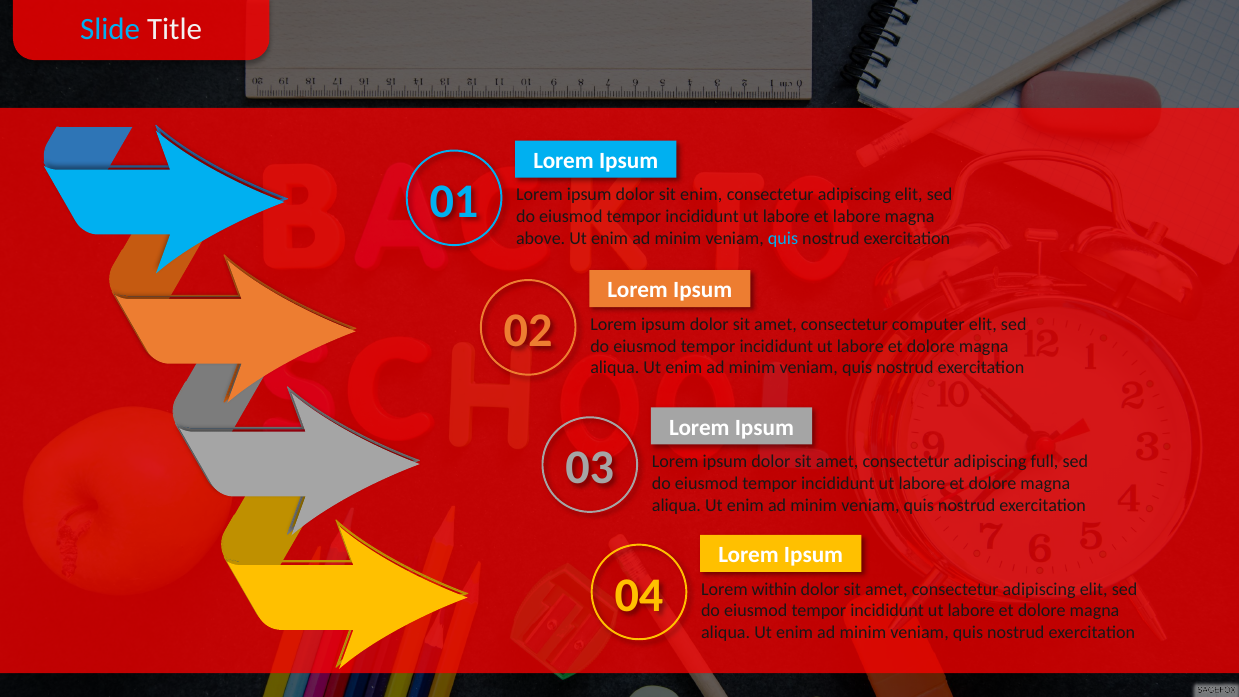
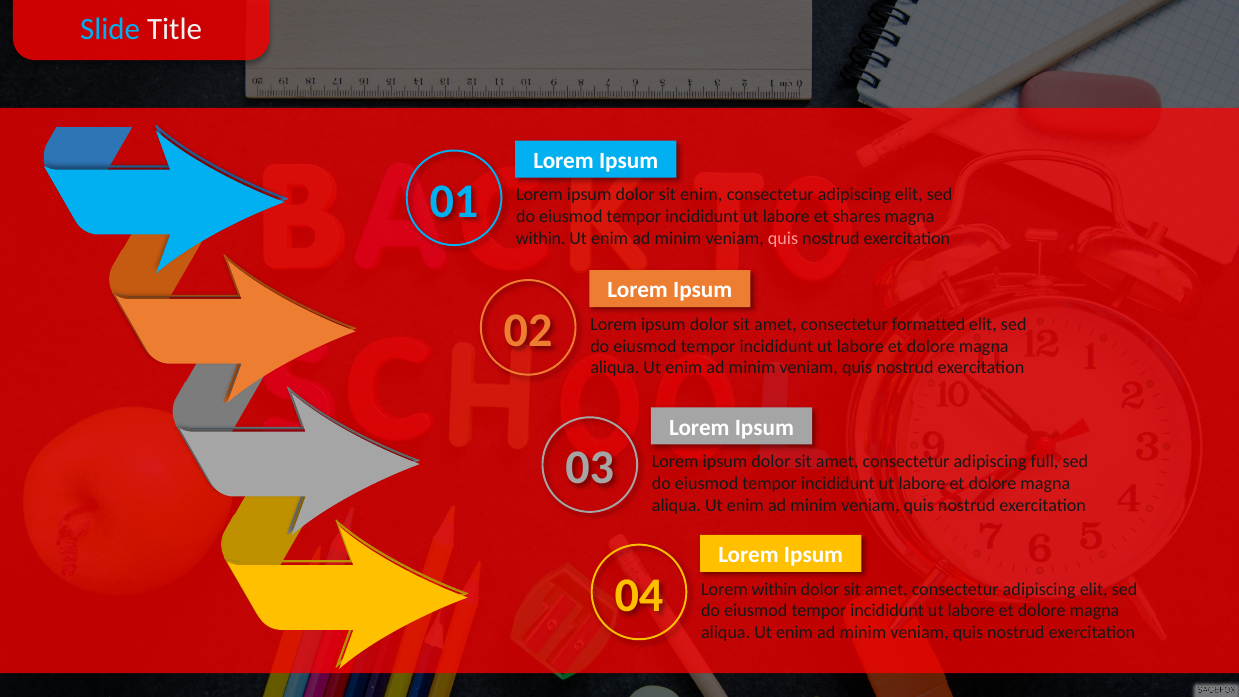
et labore: labore -> shares
above at (541, 238): above -> within
quis at (783, 238) colour: light blue -> pink
computer: computer -> formatted
